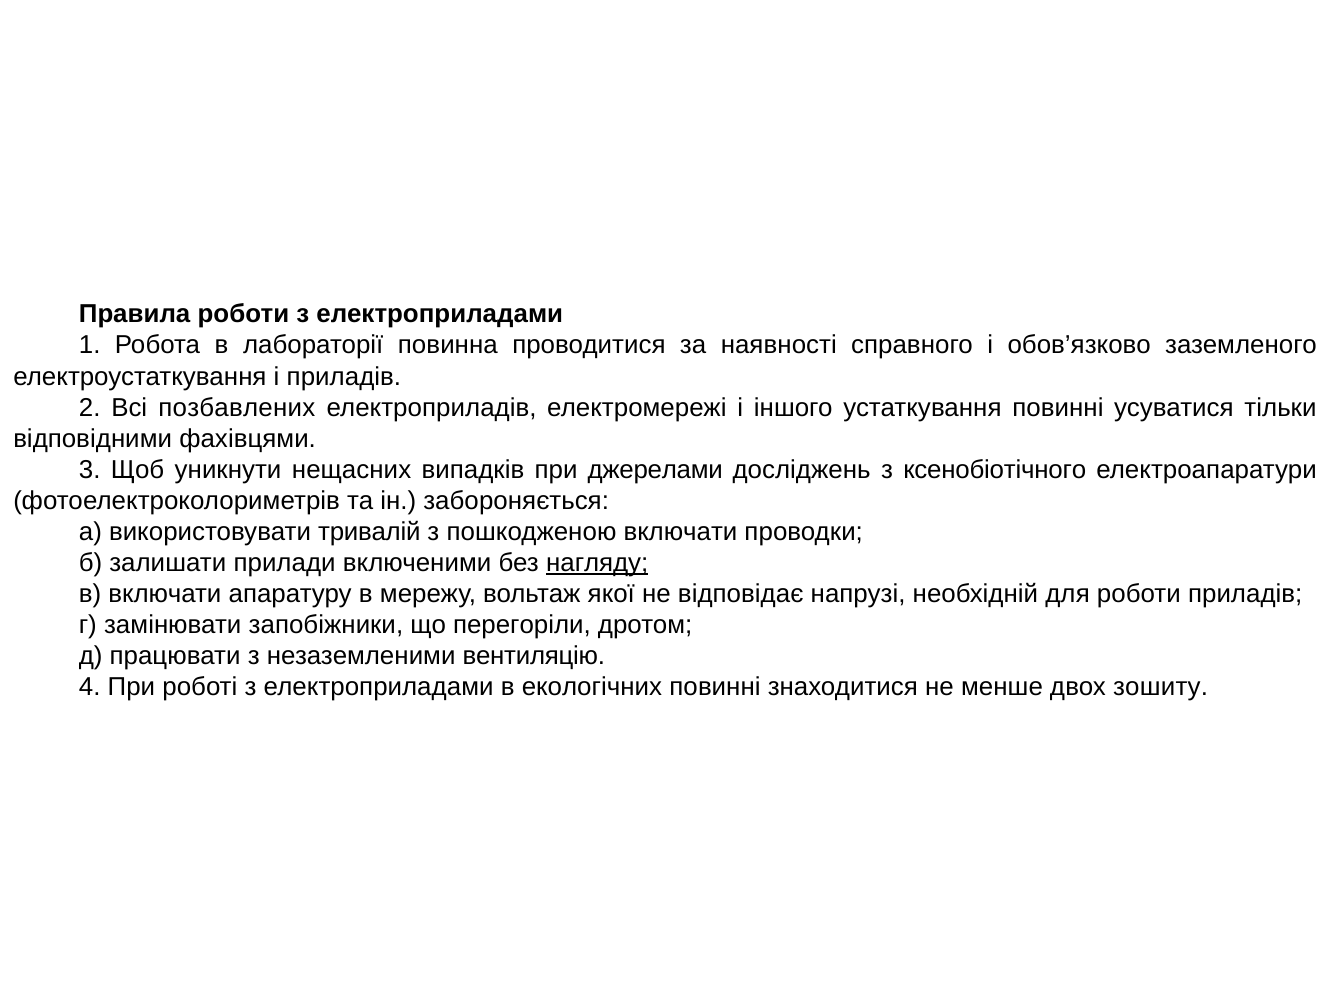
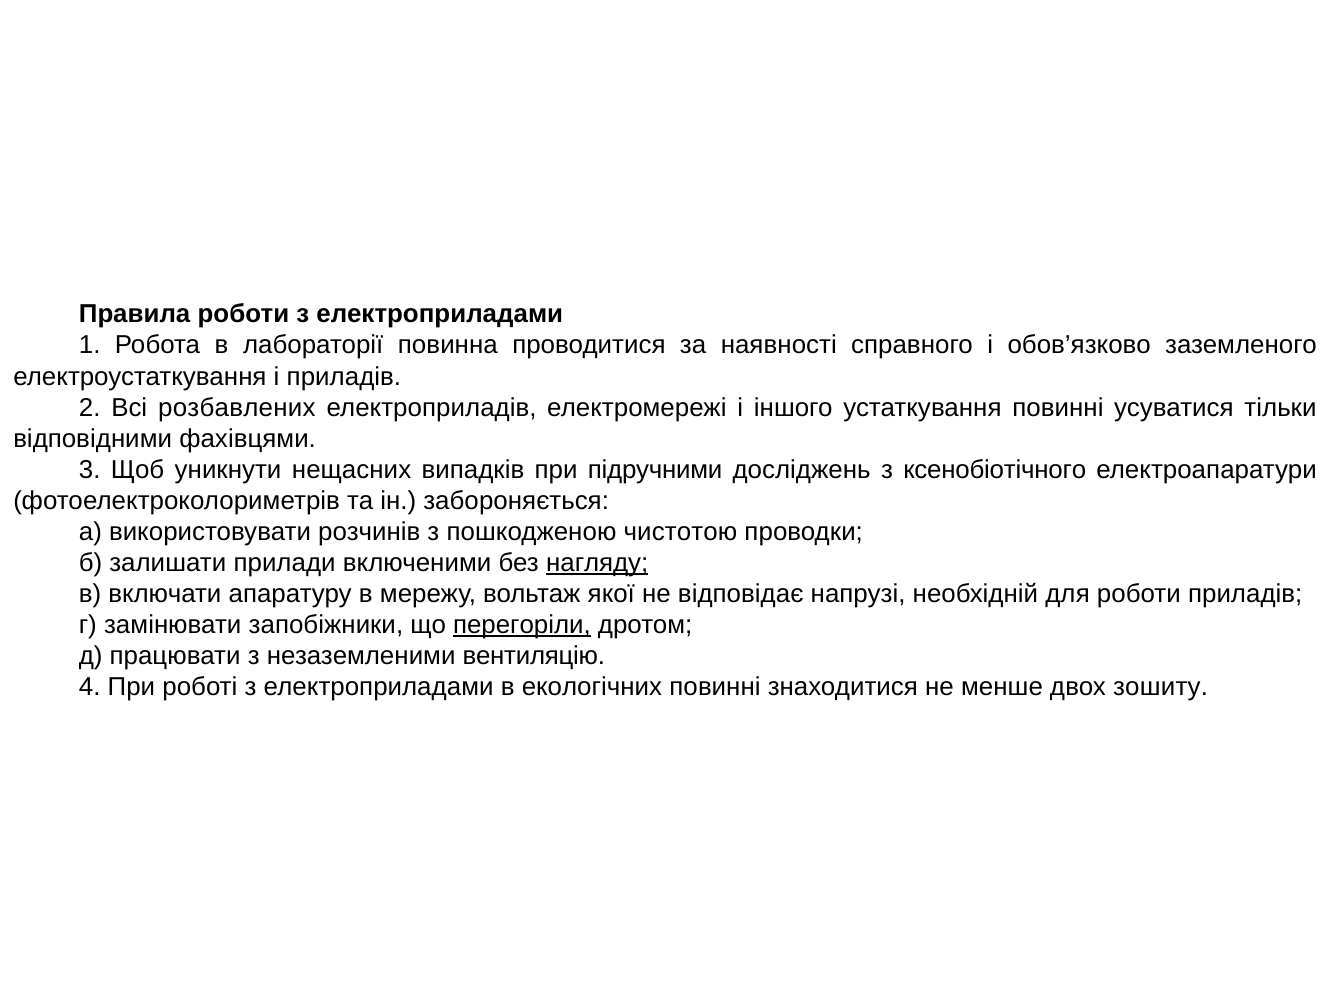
позбавлених: позбавлених -> розбавлених
джерелами: джерелами -> підручними
тривалій: тривалій -> розчинів
пошкодженою включати: включати -> чистотою
перегоріли underline: none -> present
